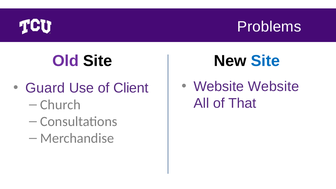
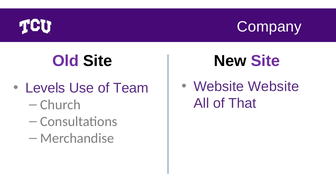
Problems: Problems -> Company
Site at (265, 61) colour: blue -> purple
Guard: Guard -> Levels
Client: Client -> Team
